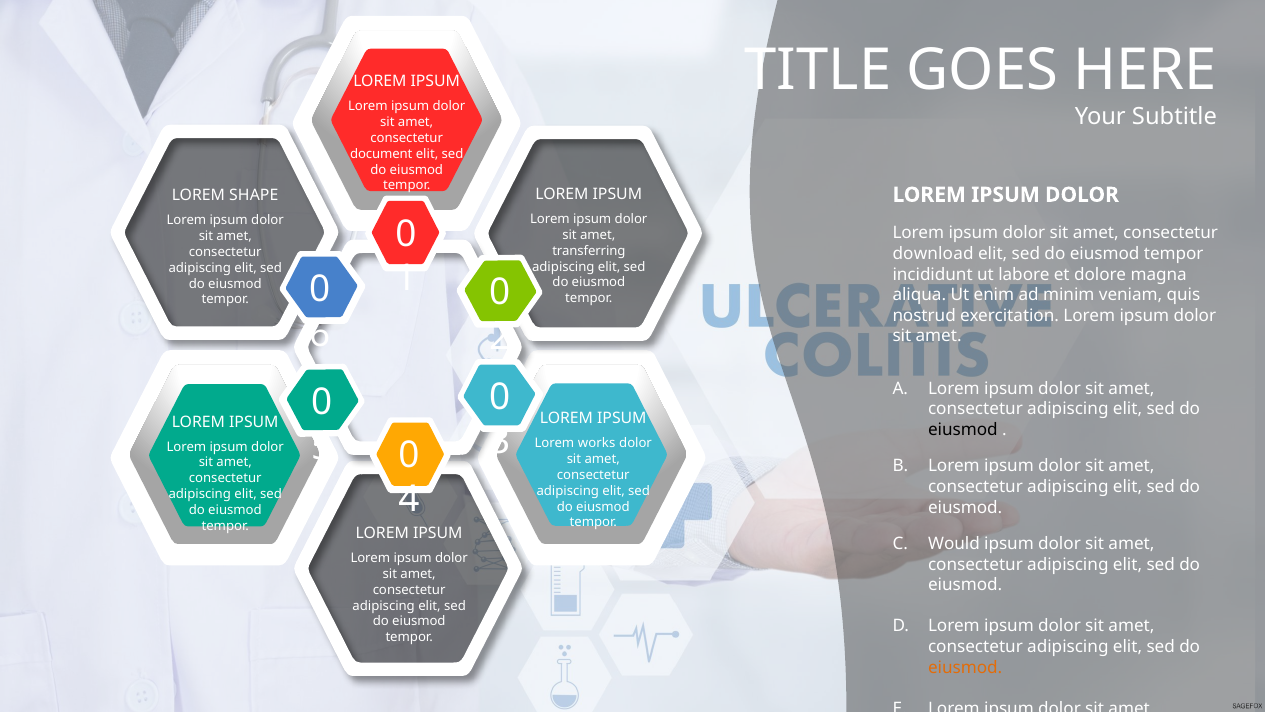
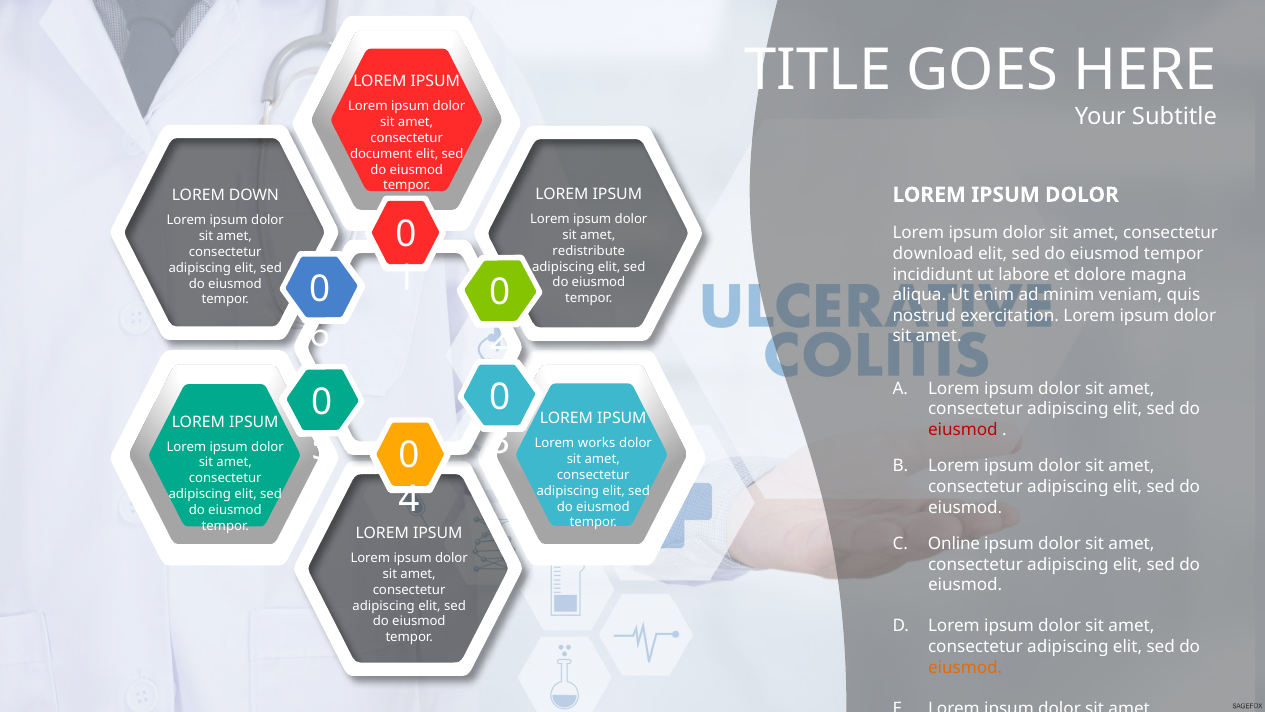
SHAPE: SHAPE -> DOWN
transferring: transferring -> redistribute
eiusmod at (963, 429) colour: black -> red
Would: Would -> Online
